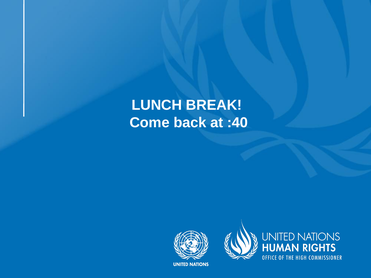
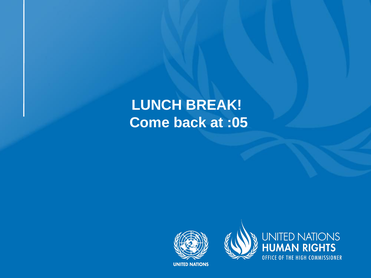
:40: :40 -> :05
